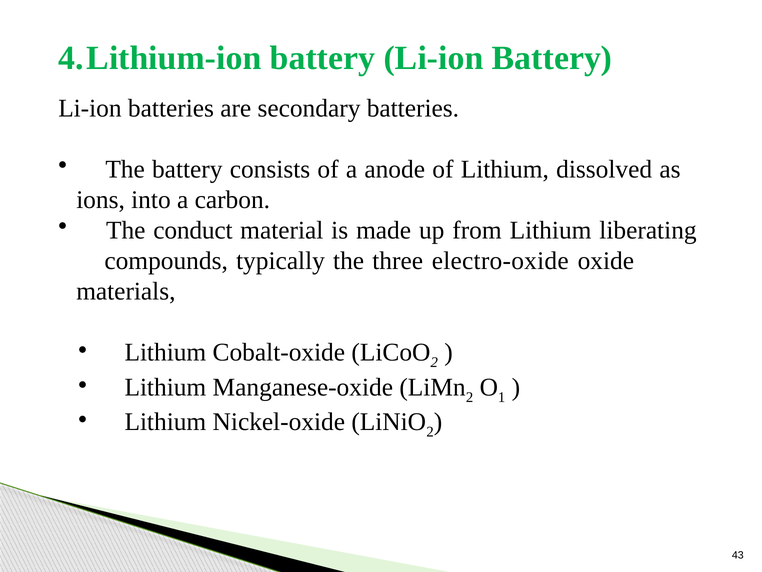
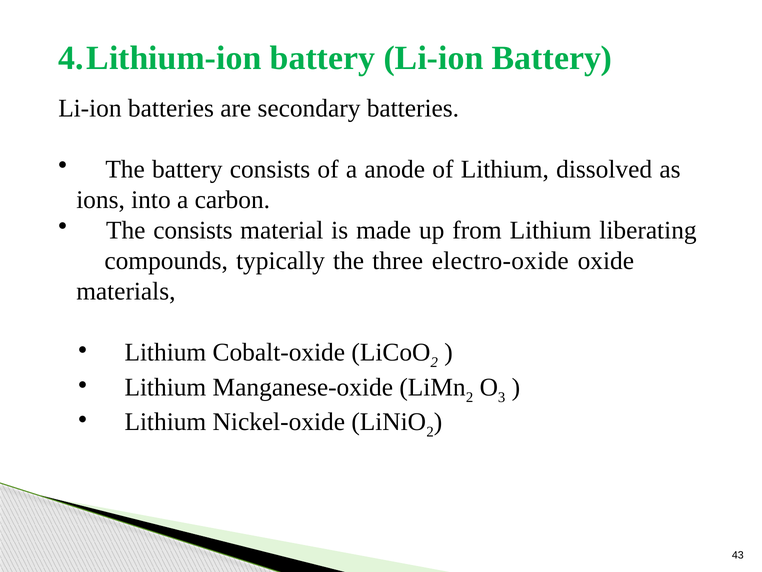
The conduct: conduct -> consists
1: 1 -> 3
